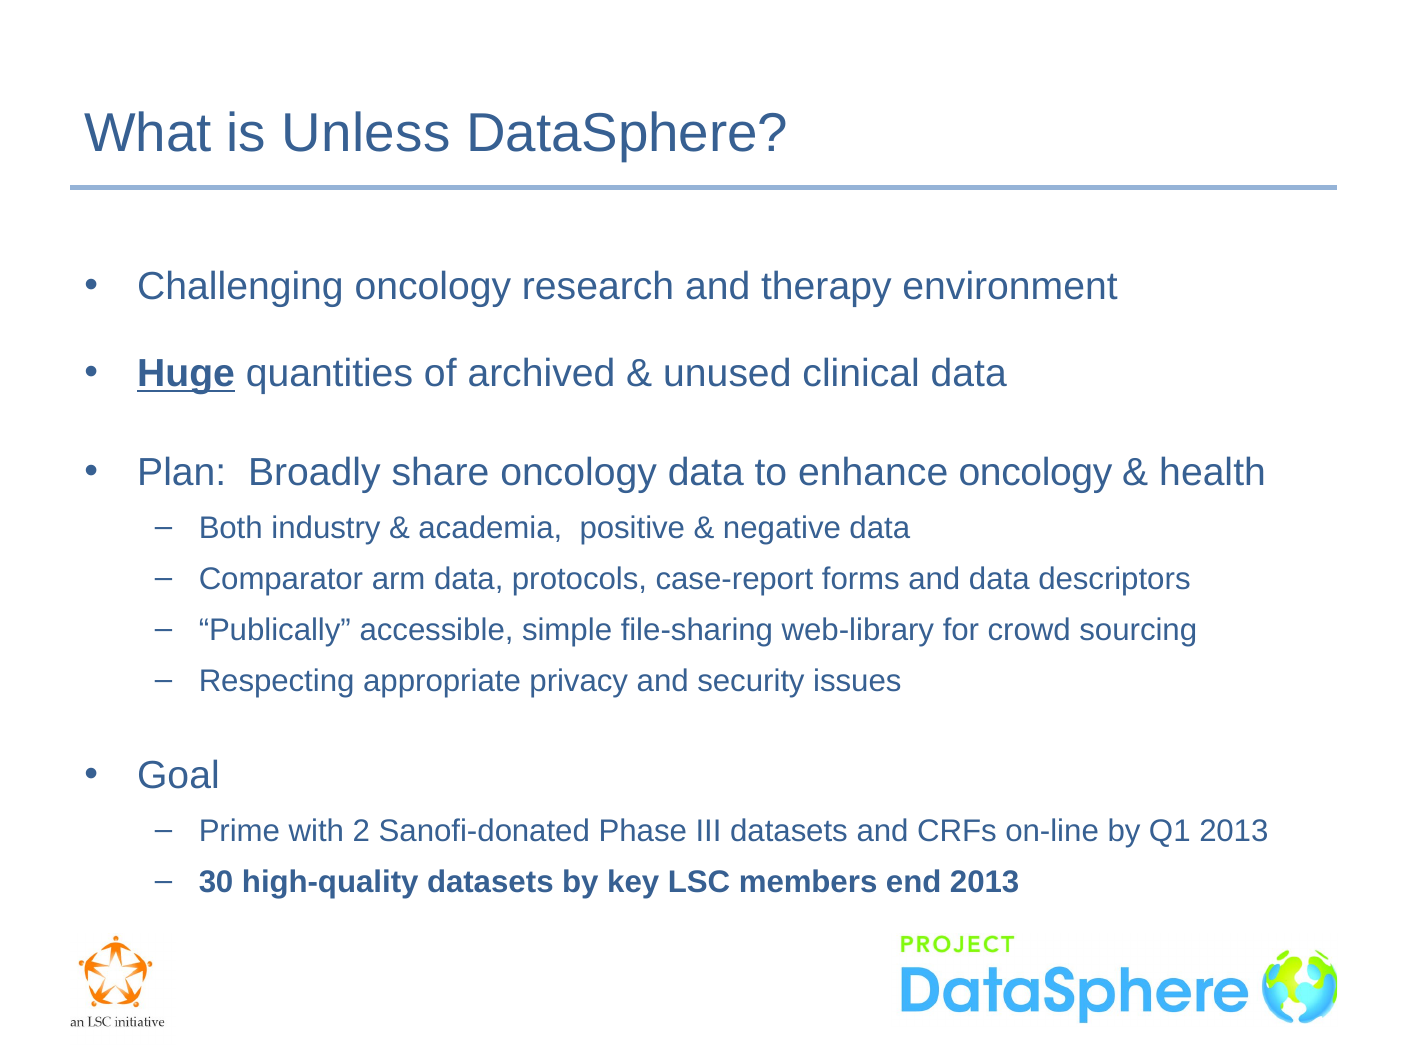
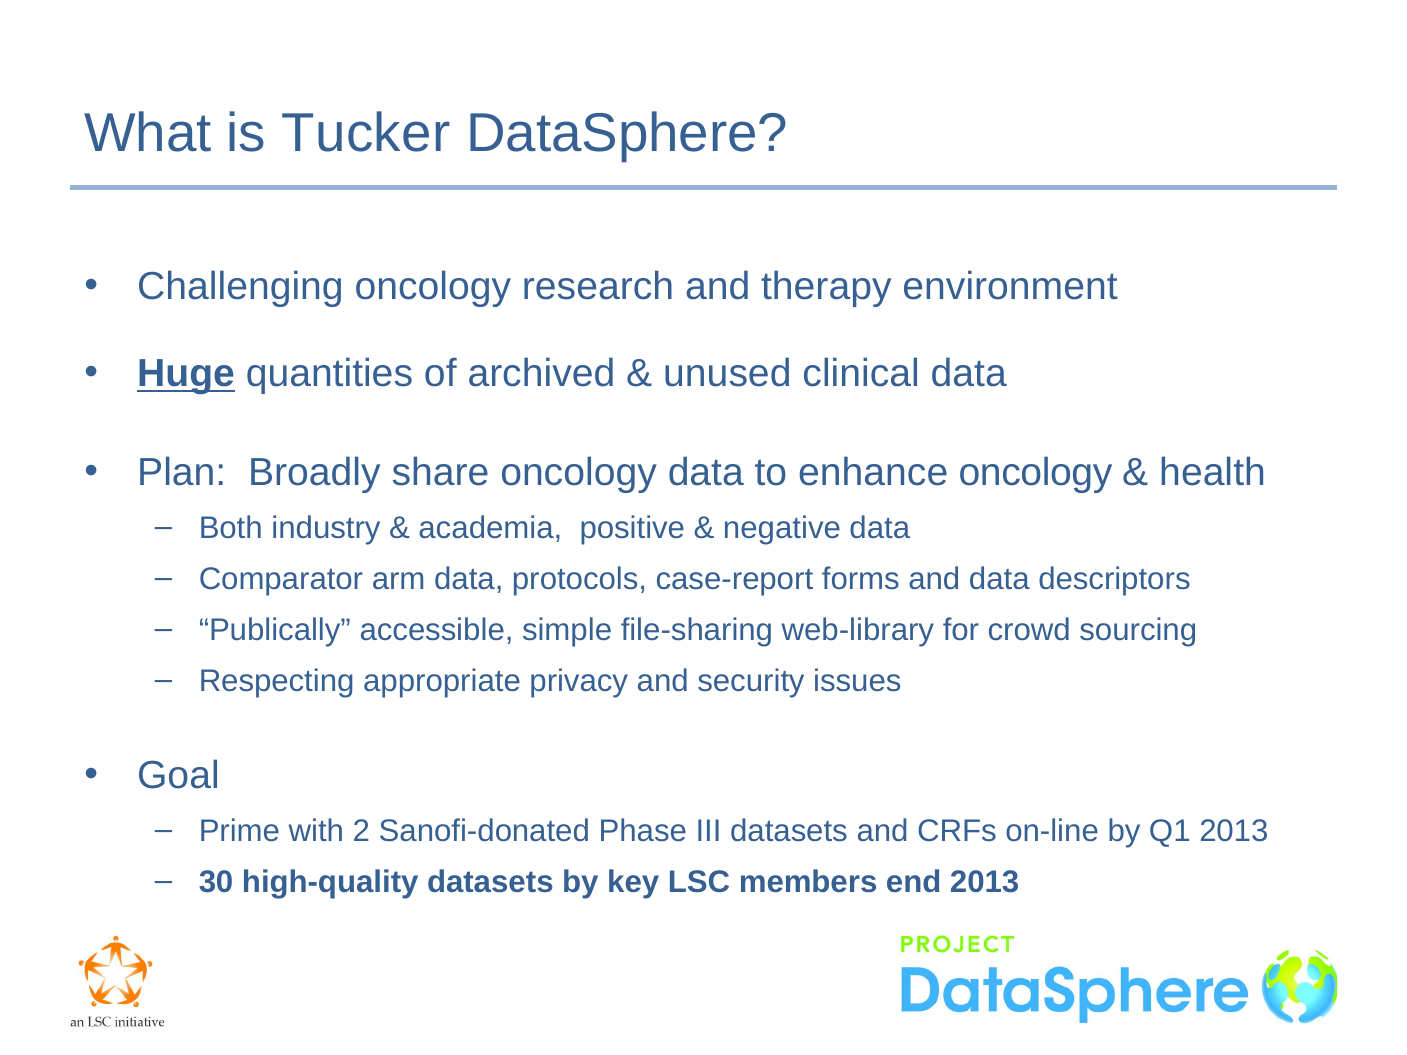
Unless: Unless -> Tucker
